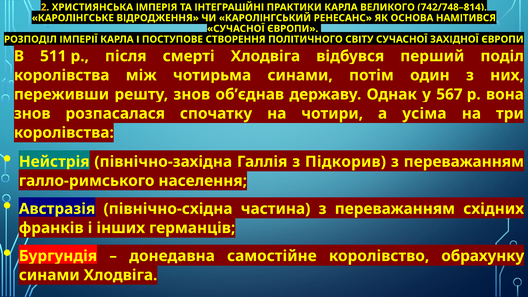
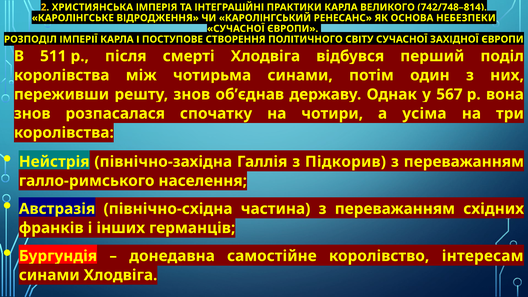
НАМІТИВСЯ: НАМІТИВСЯ -> НЕБЕЗПЕКИ
обрахунку: обрахунку -> інтересам
